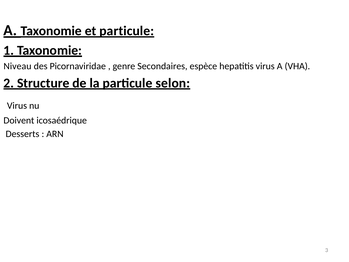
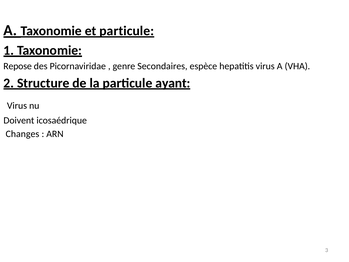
Niveau: Niveau -> Repose
selon: selon -> ayant
Desserts: Desserts -> Changes
